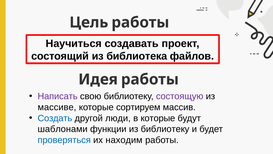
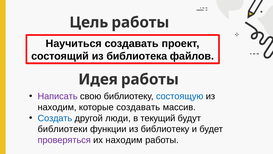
состоящую colour: purple -> blue
массиве at (57, 107): массиве -> находим
которые сортируем: сортируем -> создавать
в которые: которые -> текущий
шаблонами: шаблонами -> библиотеки
проверяться colour: blue -> purple
